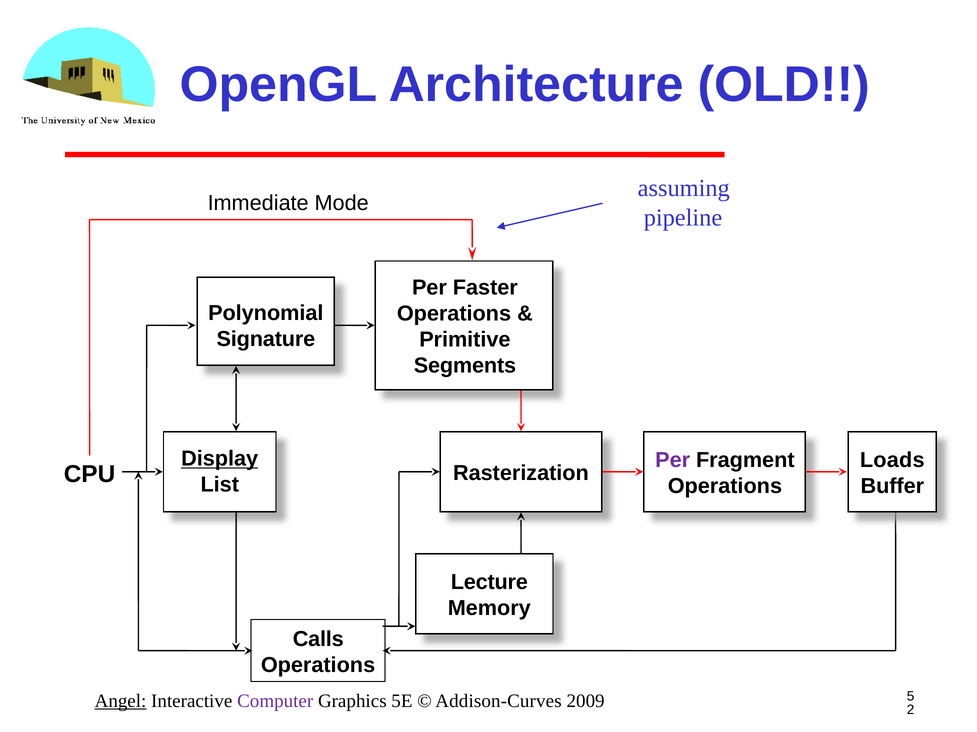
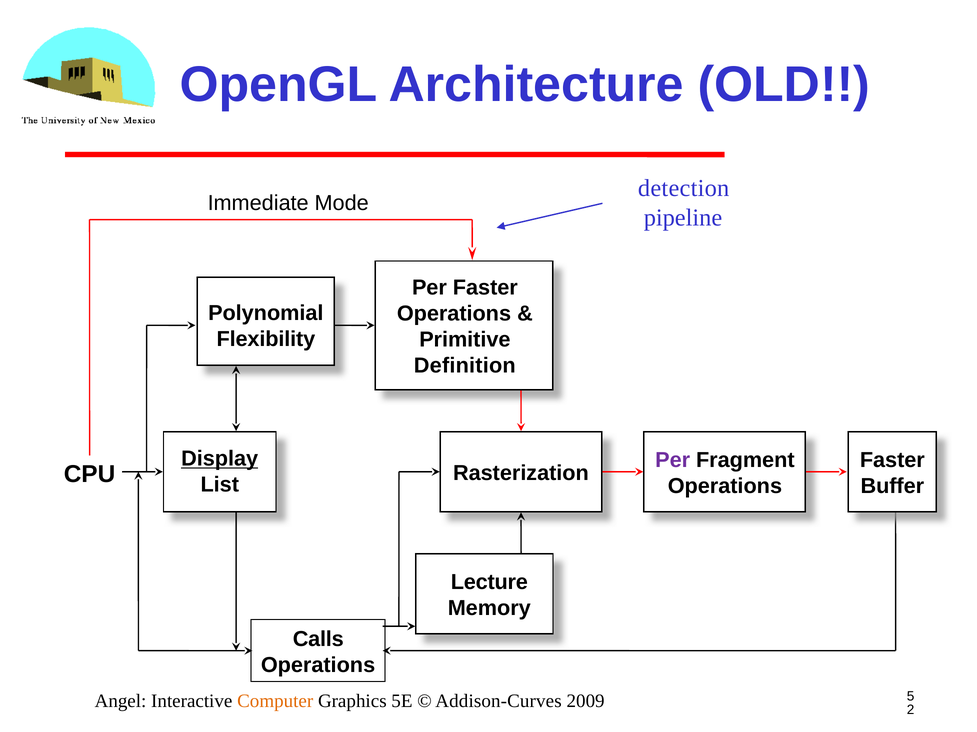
assuming: assuming -> detection
Signature: Signature -> Flexibility
Segments: Segments -> Definition
Loads at (892, 461): Loads -> Faster
Angel underline: present -> none
Computer colour: purple -> orange
